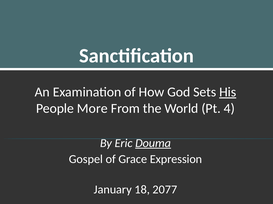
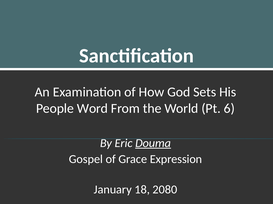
His underline: present -> none
More: More -> Word
4: 4 -> 6
2077: 2077 -> 2080
